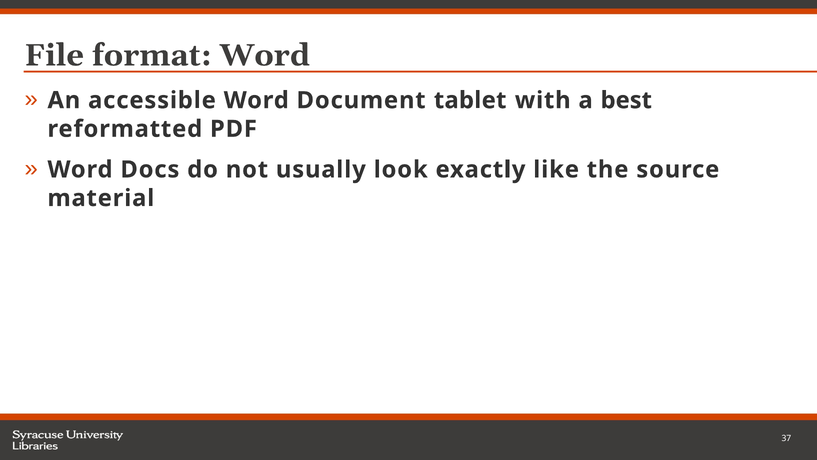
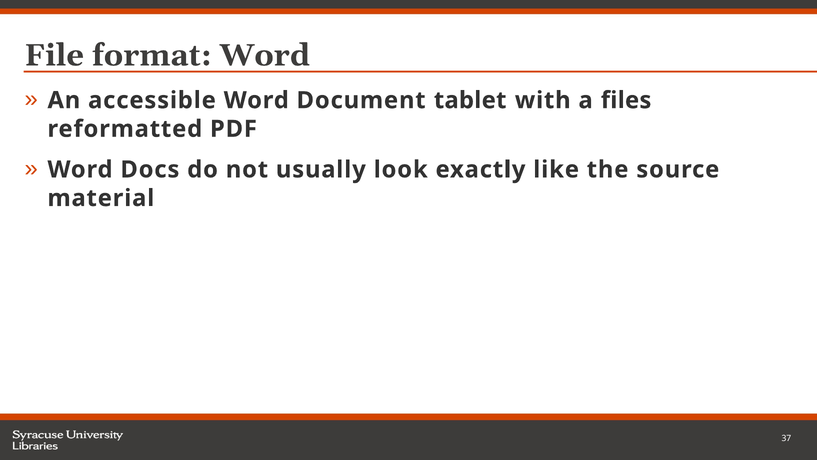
best: best -> files
